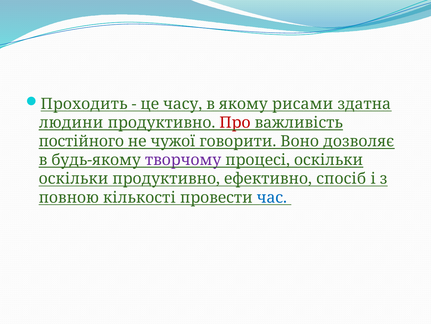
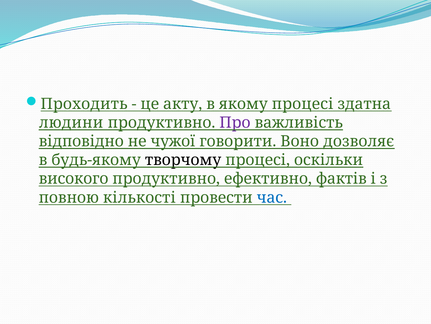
часу: часу -> акту
якому рисами: рисами -> процесі
Про colour: red -> purple
постійного: постійного -> відповідно
творчому colour: purple -> black
оскільки at (73, 178): оскільки -> високого
спосіб: спосіб -> фактів
